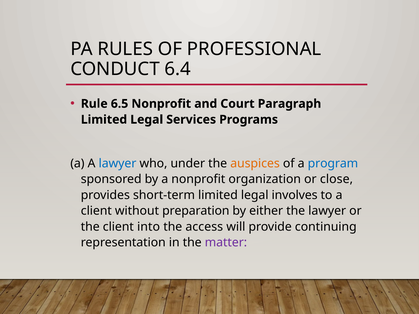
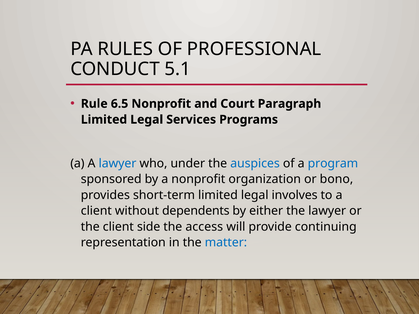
6.4: 6.4 -> 5.1
auspices colour: orange -> blue
close: close -> bono
preparation: preparation -> dependents
into: into -> side
matter colour: purple -> blue
